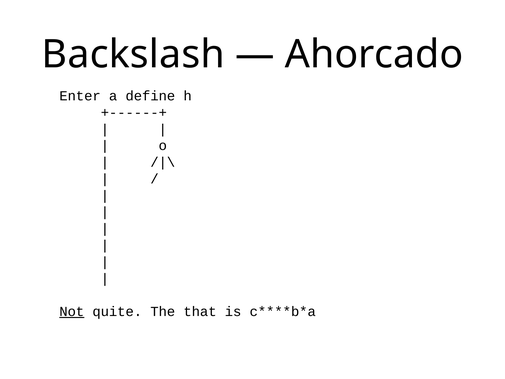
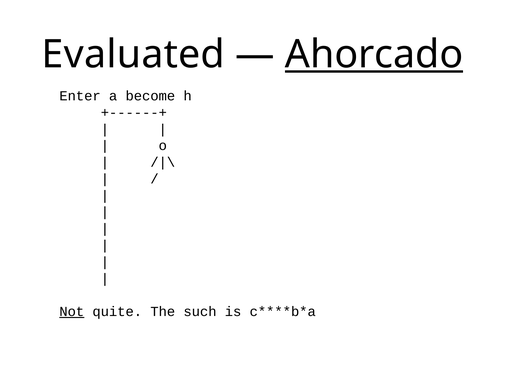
Backslash: Backslash -> Evaluated
Ahorcado underline: none -> present
define: define -> become
that: that -> such
